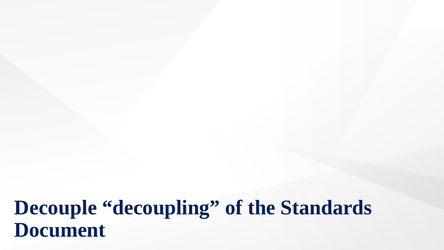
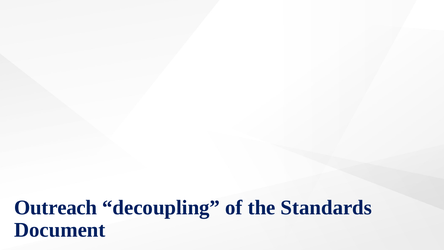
Decouple: Decouple -> Outreach
